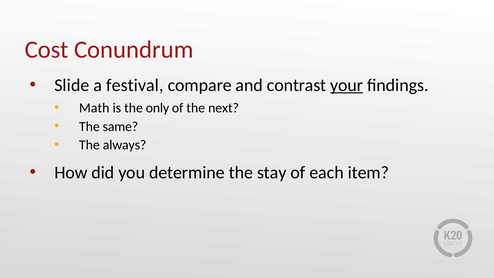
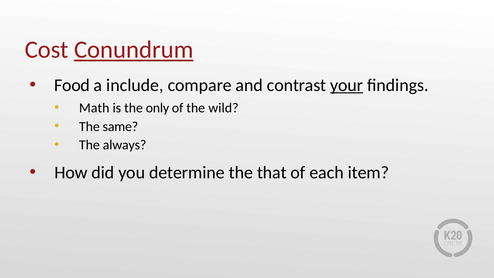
Conundrum underline: none -> present
Slide: Slide -> Food
festival: festival -> include
next: next -> wild
stay: stay -> that
